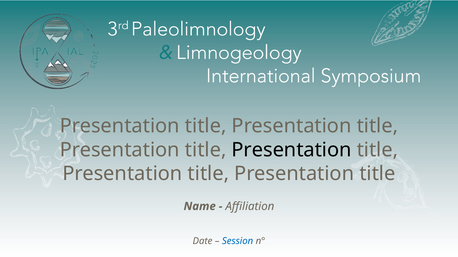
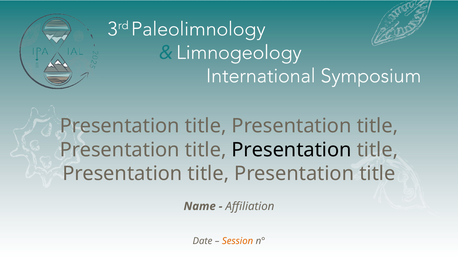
Session colour: blue -> orange
